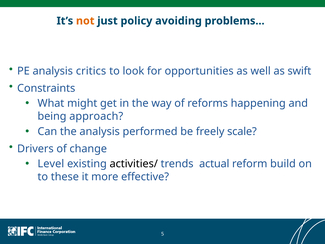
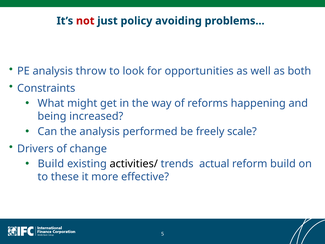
not colour: orange -> red
critics: critics -> throw
swift: swift -> both
approach: approach -> increased
Level at (51, 164): Level -> Build
